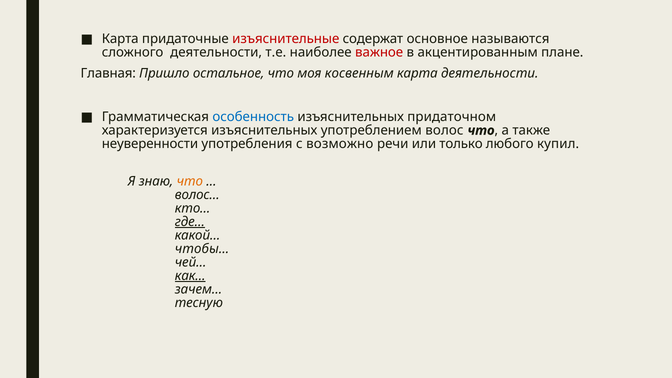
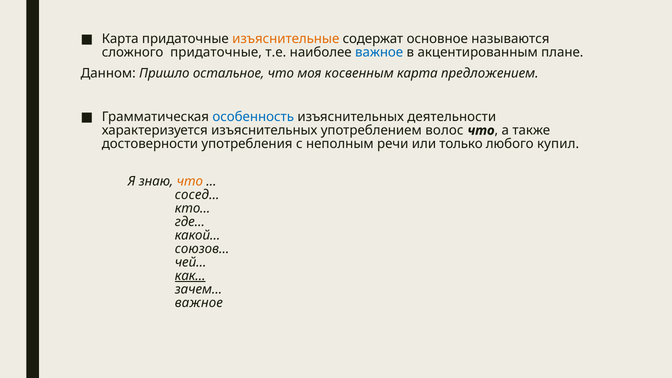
изъяснительные colour: red -> orange
сложного деятельности: деятельности -> придаточные
важное at (379, 52) colour: red -> blue
Главная: Главная -> Данном
карта деятельности: деятельности -> предложением
придаточном: придаточном -> деятельности
неуверенности: неуверенности -> достоверности
возможно: возможно -> неполным
волос…: волос… -> сосед…
где… underline: present -> none
чтобы…: чтобы… -> союзов…
тесную at (199, 303): тесную -> важное
